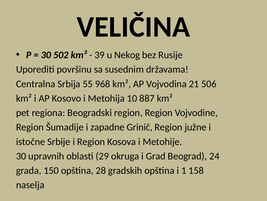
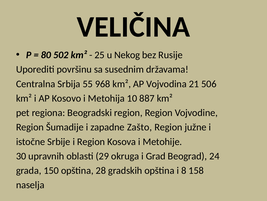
30 at (46, 55): 30 -> 80
39: 39 -> 25
Grinič: Grinič -> Zašto
1: 1 -> 8
